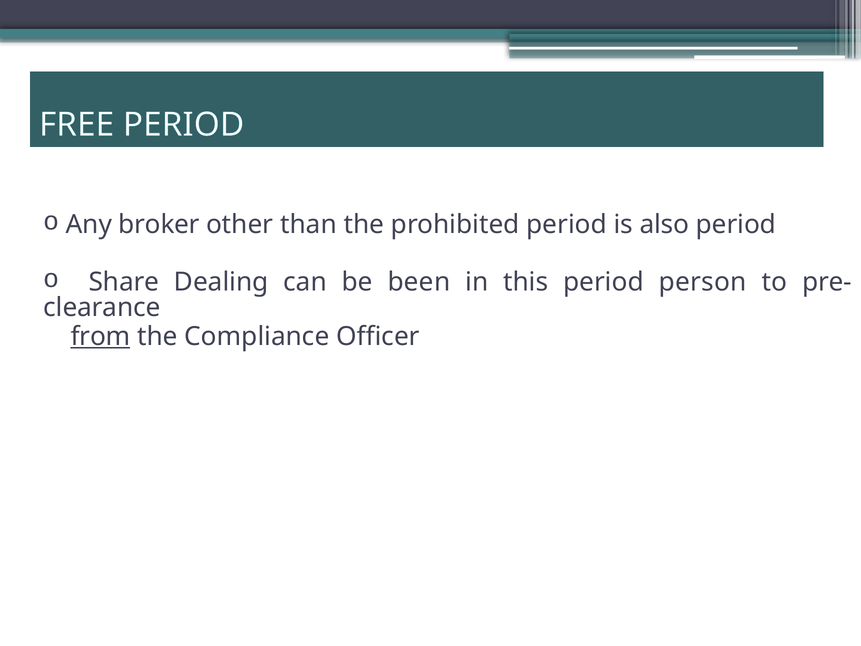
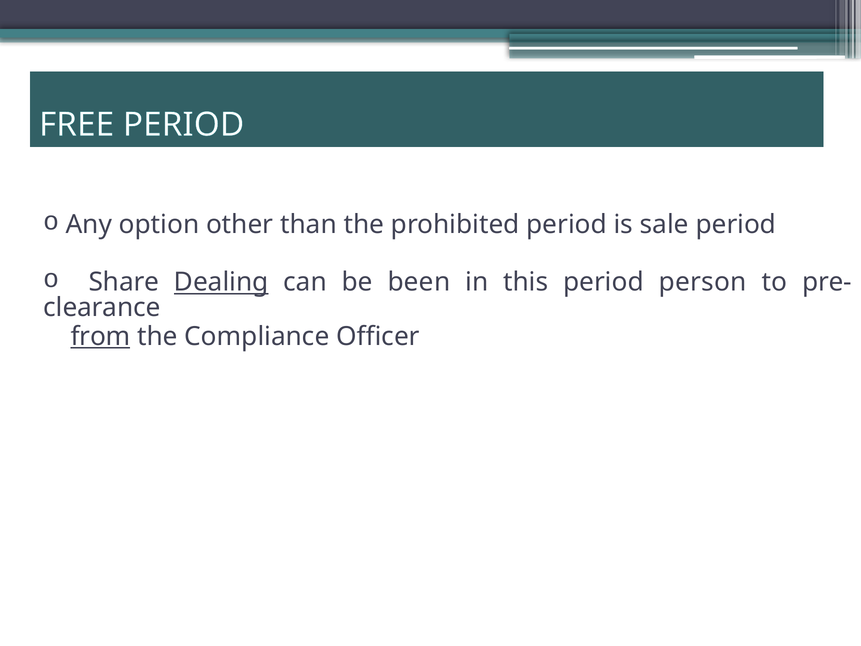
broker: broker -> option
also: also -> sale
Dealing underline: none -> present
